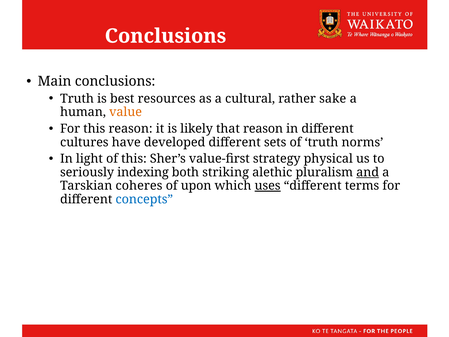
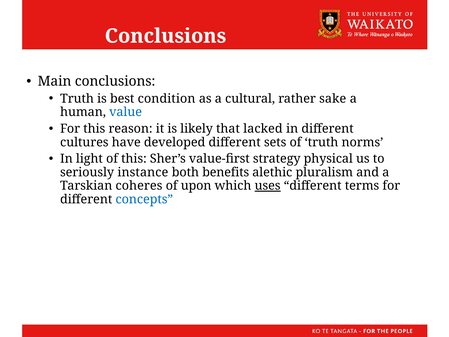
resources: resources -> condition
value colour: orange -> blue
that reason: reason -> lacked
indexing: indexing -> instance
striking: striking -> benefits
and underline: present -> none
